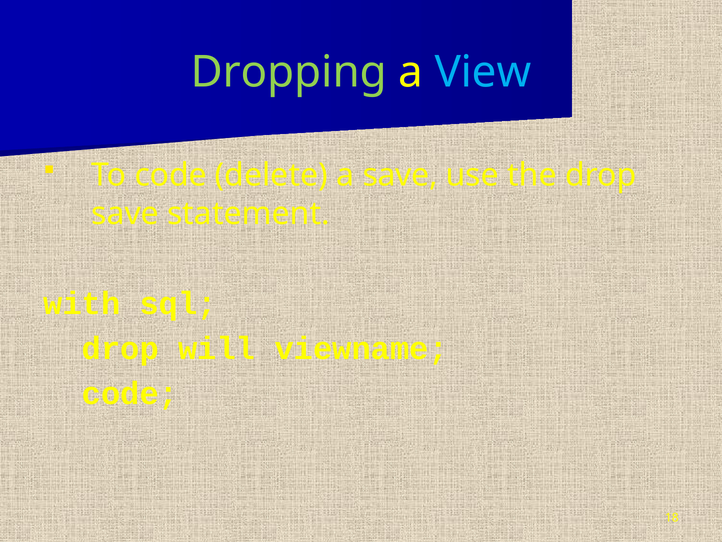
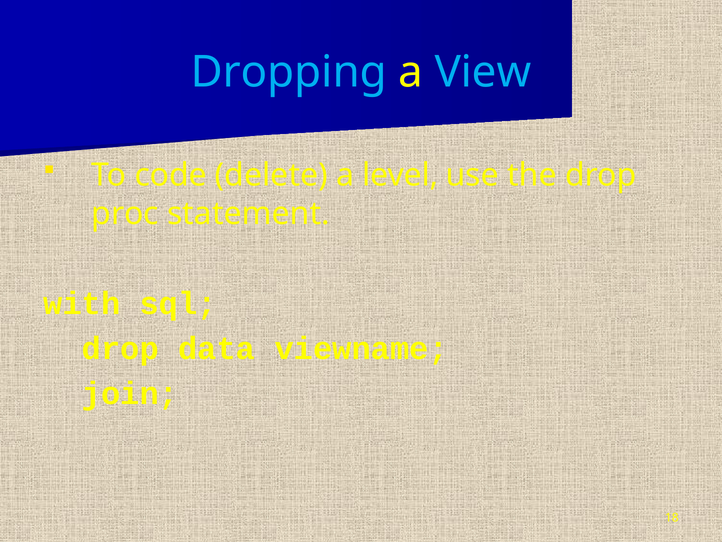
Dropping colour: light green -> light blue
a save: save -> level
save at (125, 213): save -> proc
will: will -> data
code at (130, 393): code -> join
